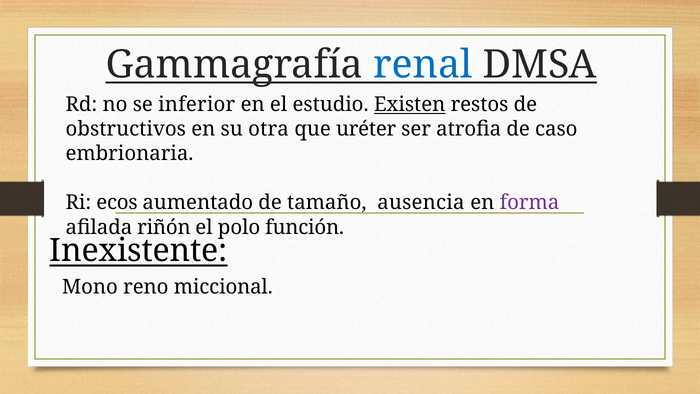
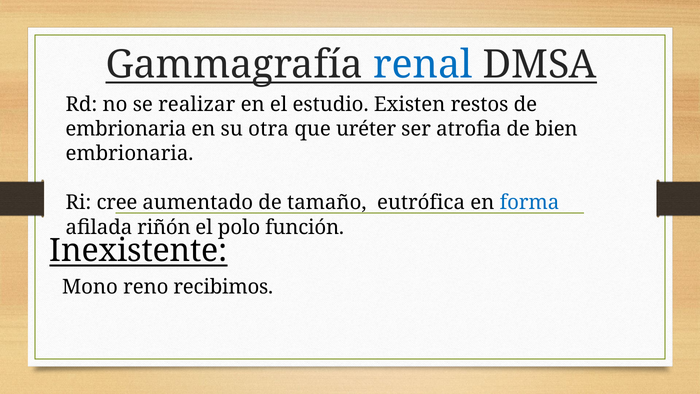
inferior: inferior -> realizar
Existen underline: present -> none
obstructivos at (126, 129): obstructivos -> embrionaria
caso: caso -> bien
ecos: ecos -> cree
ausencia: ausencia -> eutrófica
forma colour: purple -> blue
miccional: miccional -> recibimos
